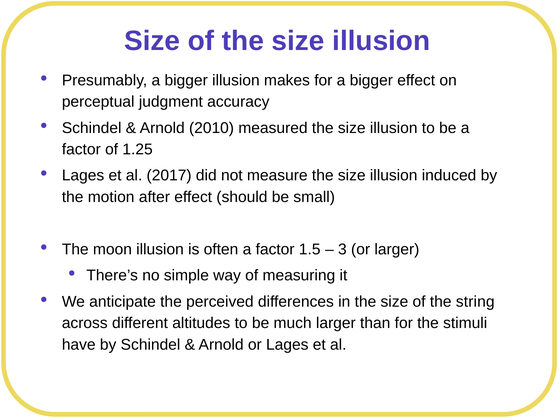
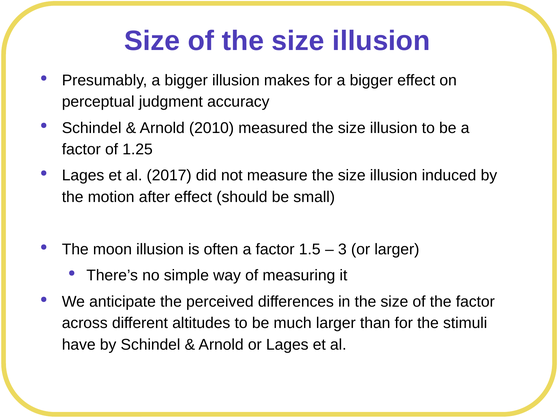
the string: string -> factor
